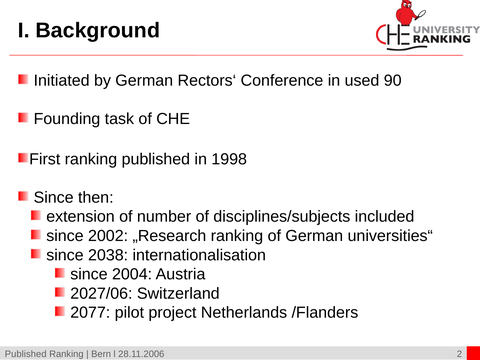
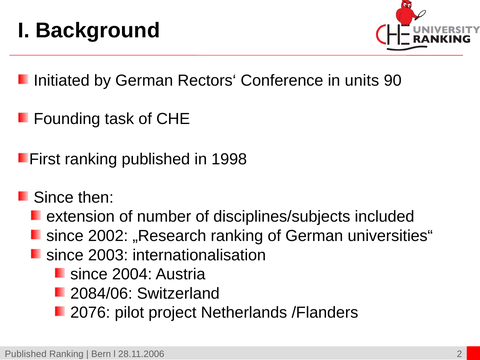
used: used -> units
2038: 2038 -> 2003
2027/06: 2027/06 -> 2084/06
2077: 2077 -> 2076
